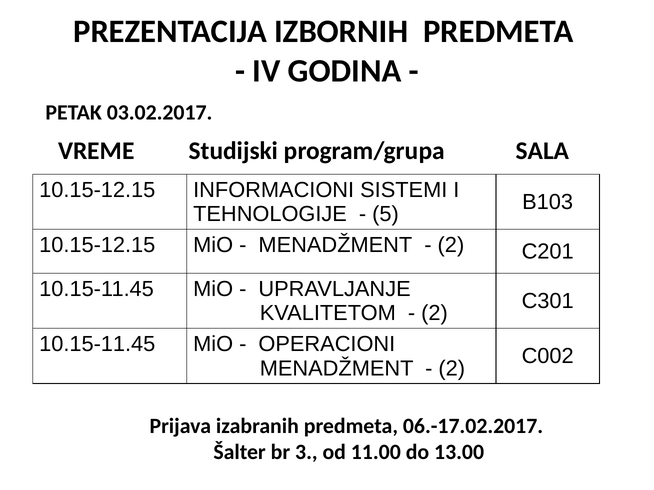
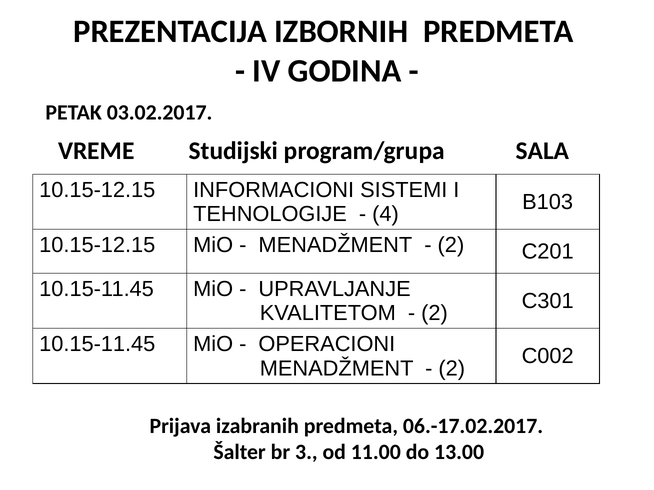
5: 5 -> 4
